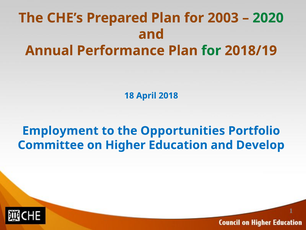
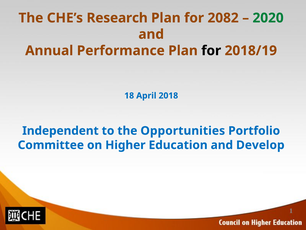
Prepared: Prepared -> Research
2003: 2003 -> 2082
for at (211, 51) colour: green -> black
Employment: Employment -> Independent
